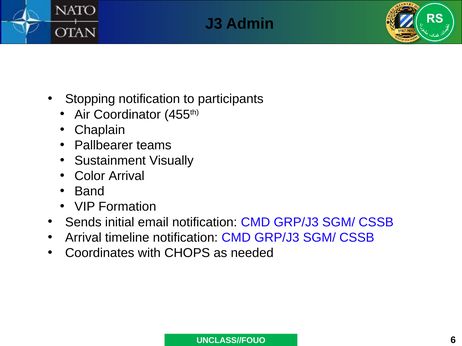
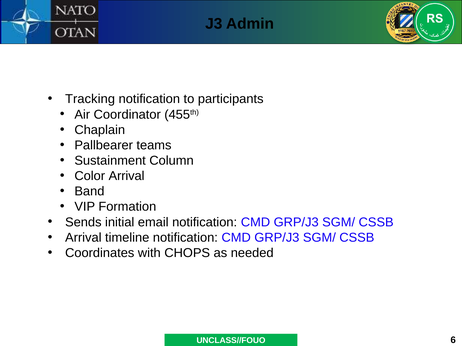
Stopping: Stopping -> Tracking
Visually: Visually -> Column
